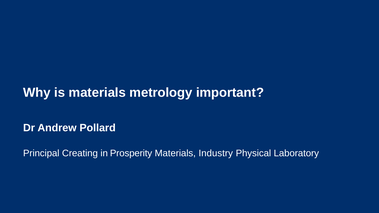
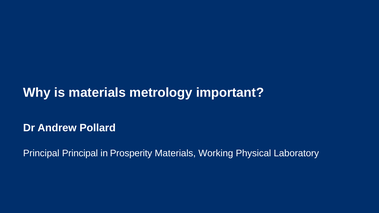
Principal Creating: Creating -> Principal
Industry: Industry -> Working
